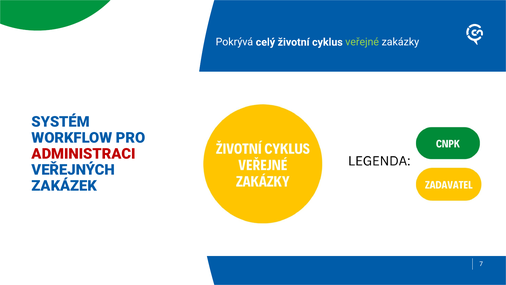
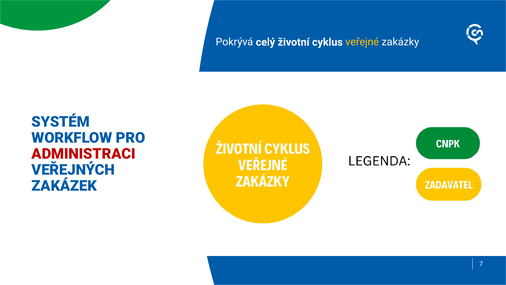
veřejné colour: light green -> yellow
